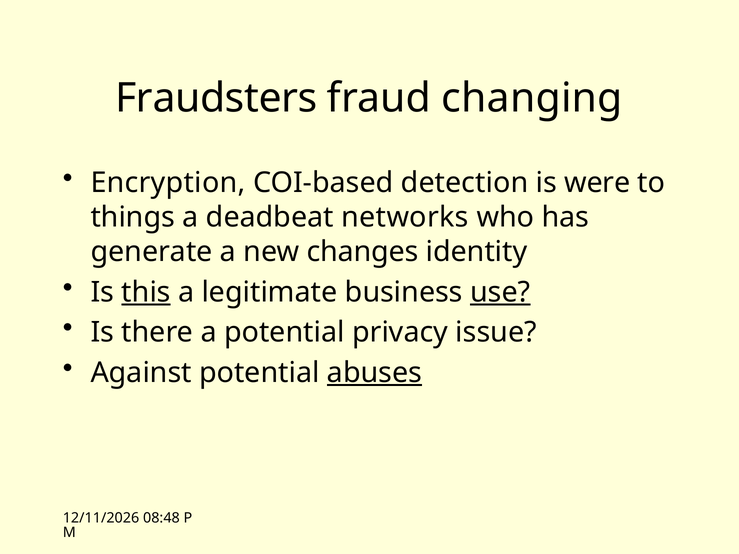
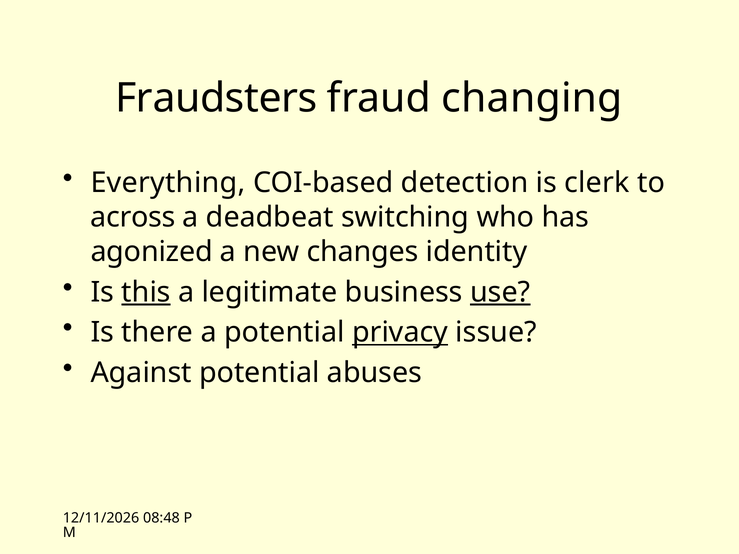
Encryption: Encryption -> Everything
were: were -> clerk
things: things -> across
networks: networks -> switching
generate: generate -> agonized
privacy underline: none -> present
abuses underline: present -> none
